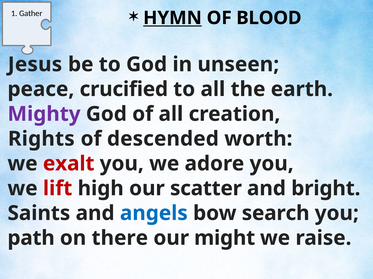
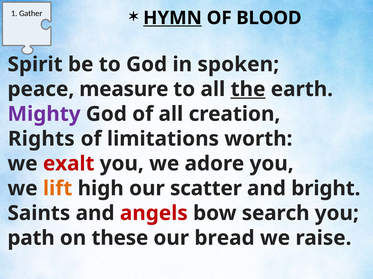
Jesus: Jesus -> Spirit
unseen: unseen -> spoken
crucified: crucified -> measure
the underline: none -> present
descended: descended -> limitations
lift colour: red -> orange
angels colour: blue -> red
there: there -> these
might: might -> bread
